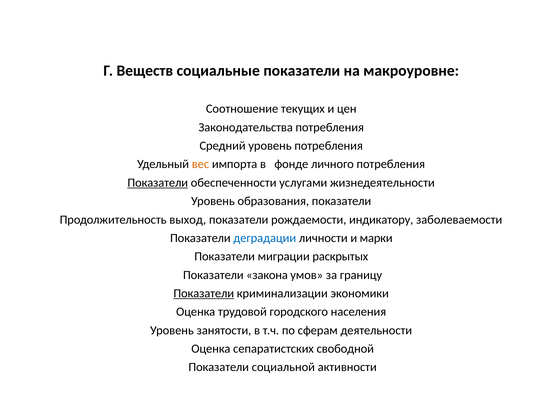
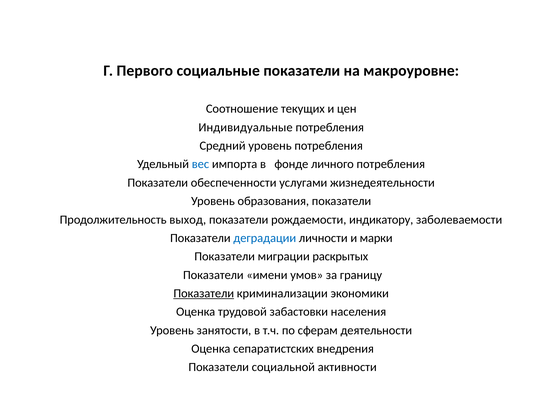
Веществ: Веществ -> Первого
Законодательства: Законодательства -> Индивидуальные
вес colour: orange -> blue
Показатели at (158, 183) underline: present -> none
закона: закона -> имени
городского: городского -> забастовки
свободной: свободной -> внедрения
